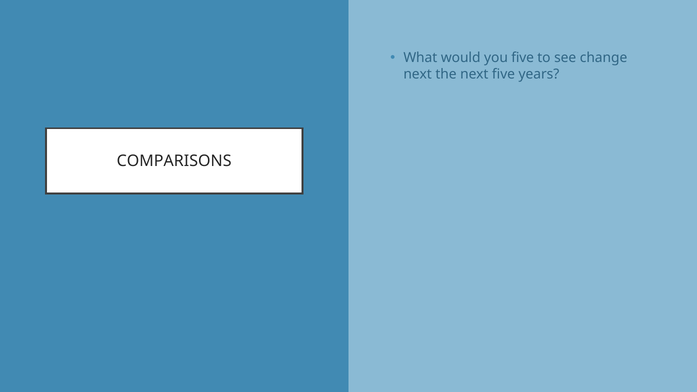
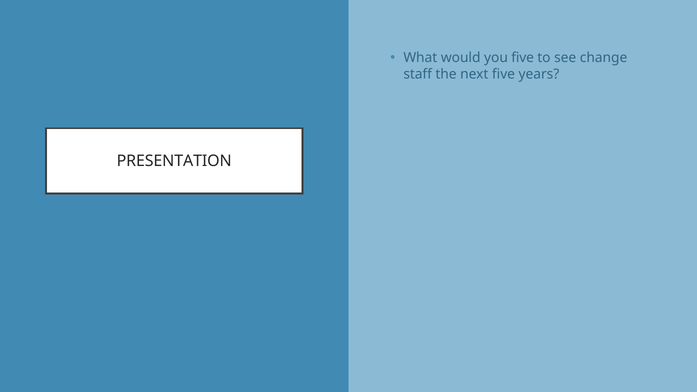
next at (418, 74): next -> staff
COMPARISONS: COMPARISONS -> PRESENTATION
